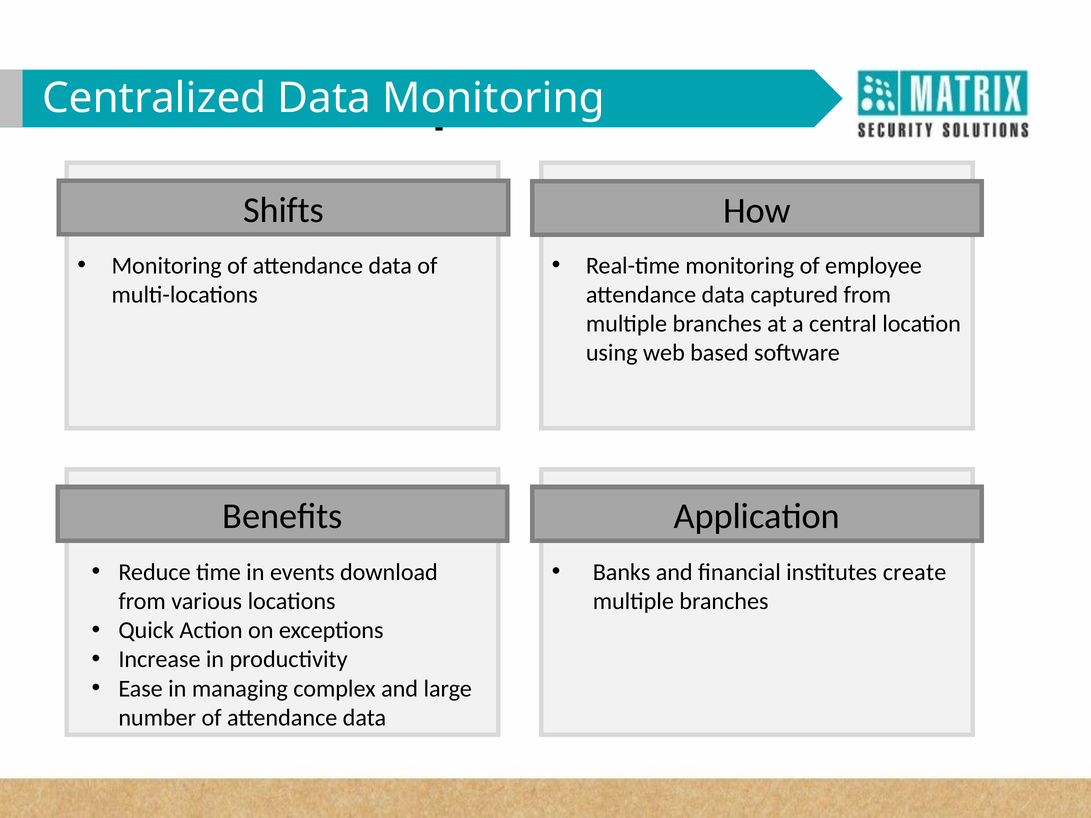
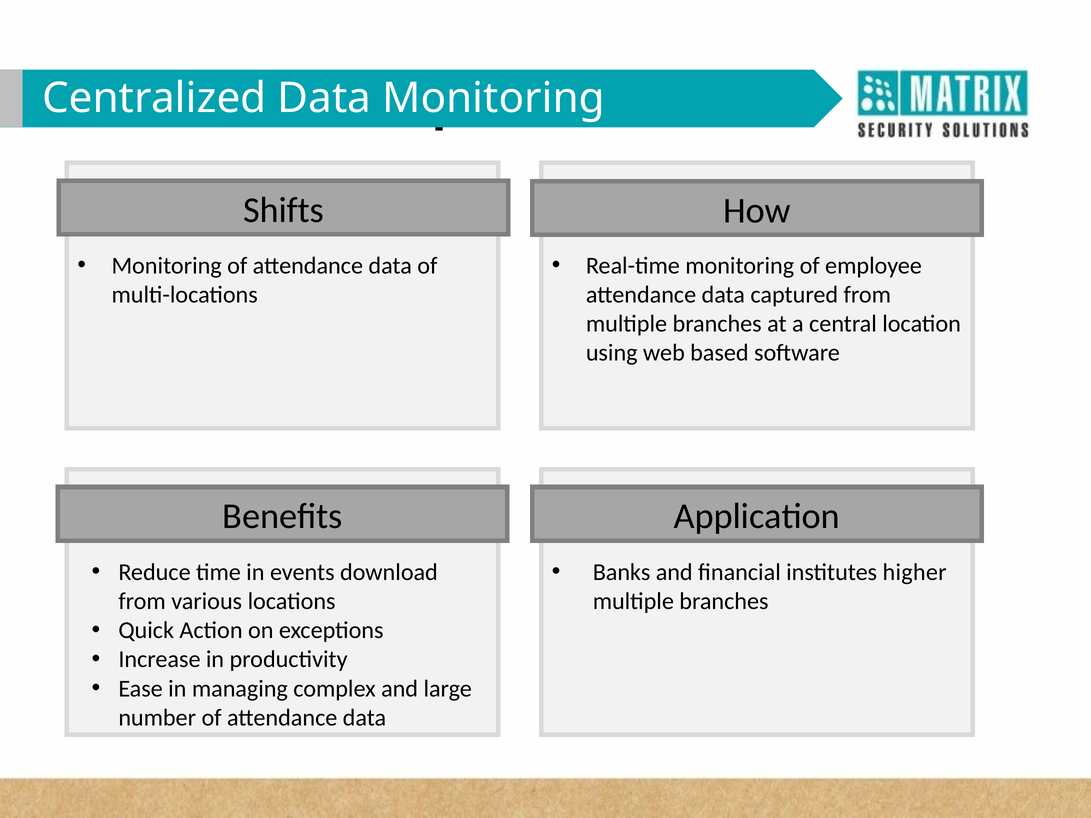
create: create -> higher
